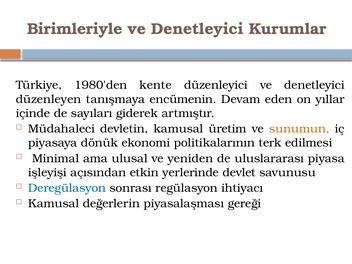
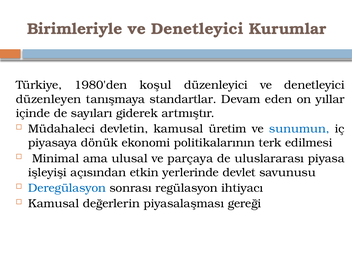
kente: kente -> koşul
encümenin: encümenin -> standartlar
sunumun colour: orange -> blue
yeniden: yeniden -> parçaya
